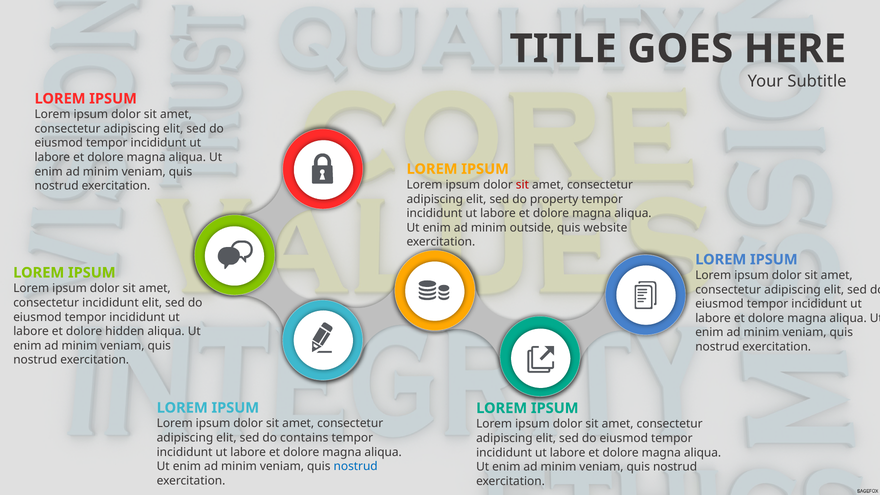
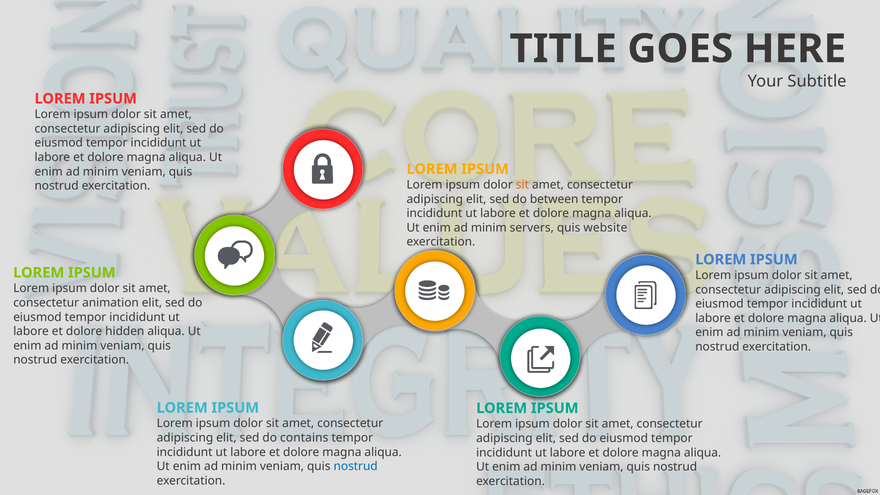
sit at (522, 185) colour: red -> orange
property: property -> between
outside: outside -> servers
consectetur incididunt: incididunt -> animation
